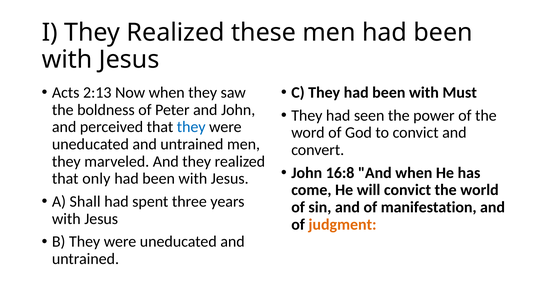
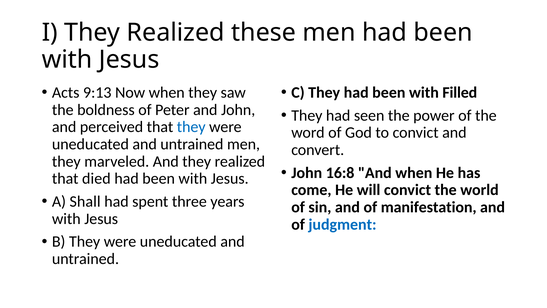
2:13: 2:13 -> 9:13
Must: Must -> Filled
only: only -> died
judgment colour: orange -> blue
